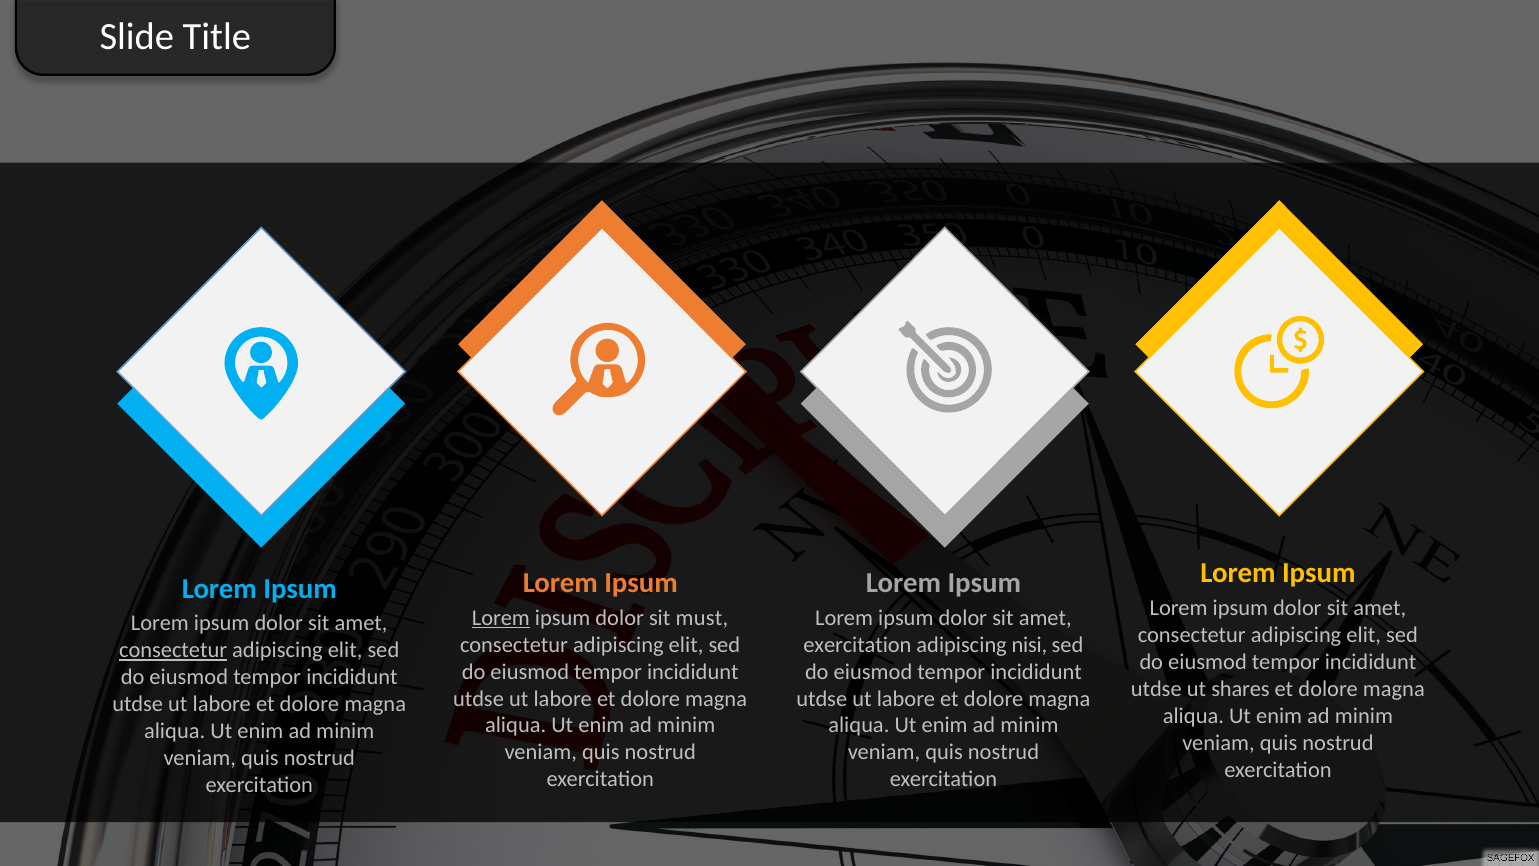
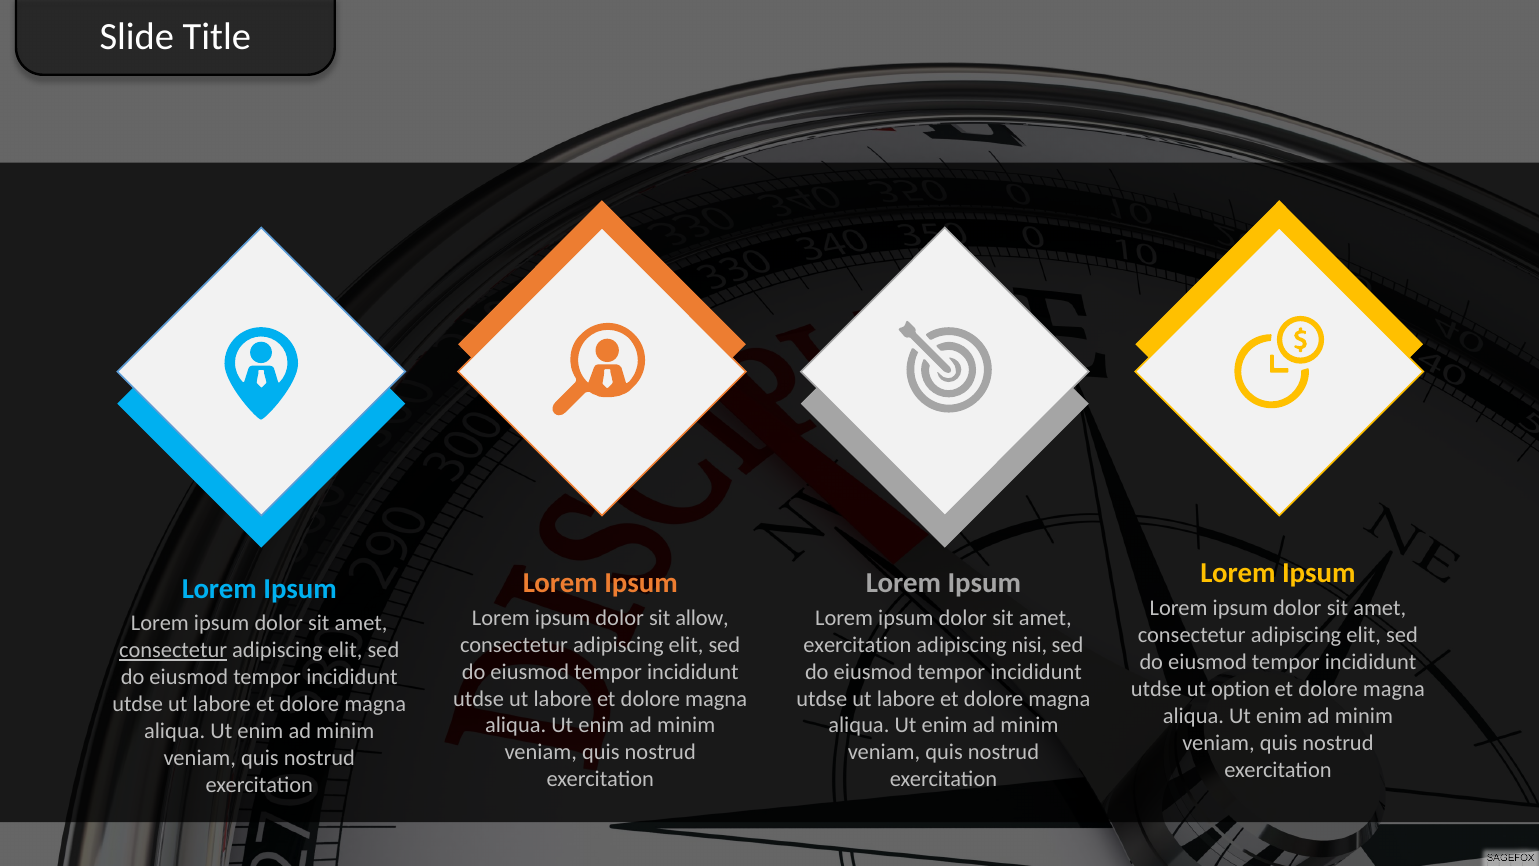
Lorem at (501, 618) underline: present -> none
must: must -> allow
shares: shares -> option
